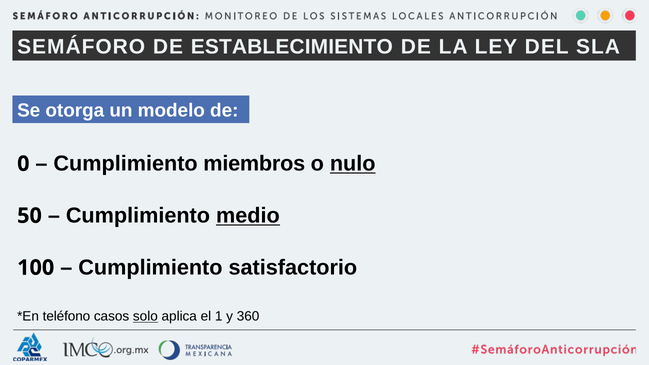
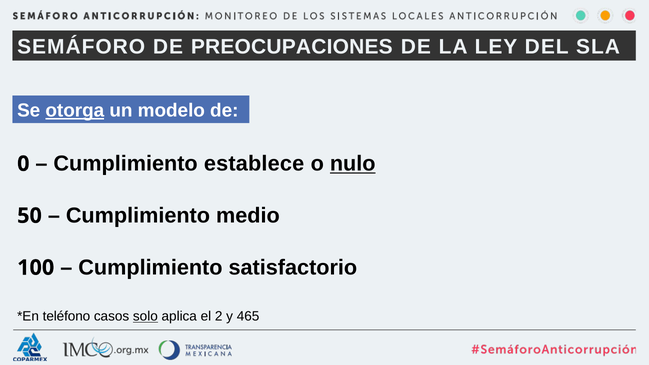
ESTABLECIMIENTO: ESTABLECIMIENTO -> PREOCUPACIONES
otorga underline: none -> present
miembros: miembros -> establece
medio underline: present -> none
1: 1 -> 2
360: 360 -> 465
